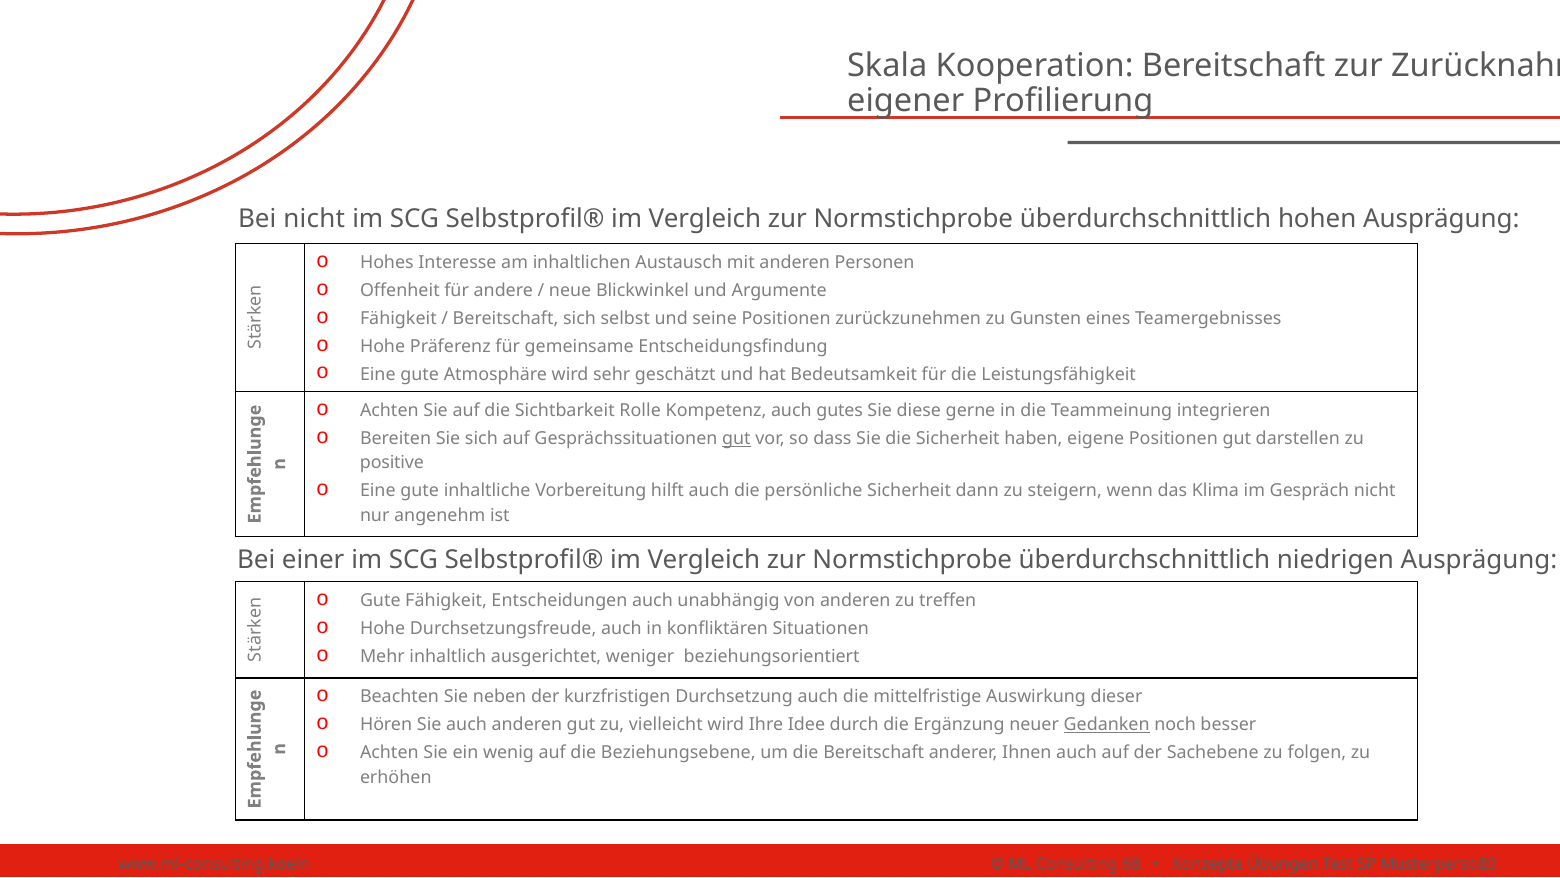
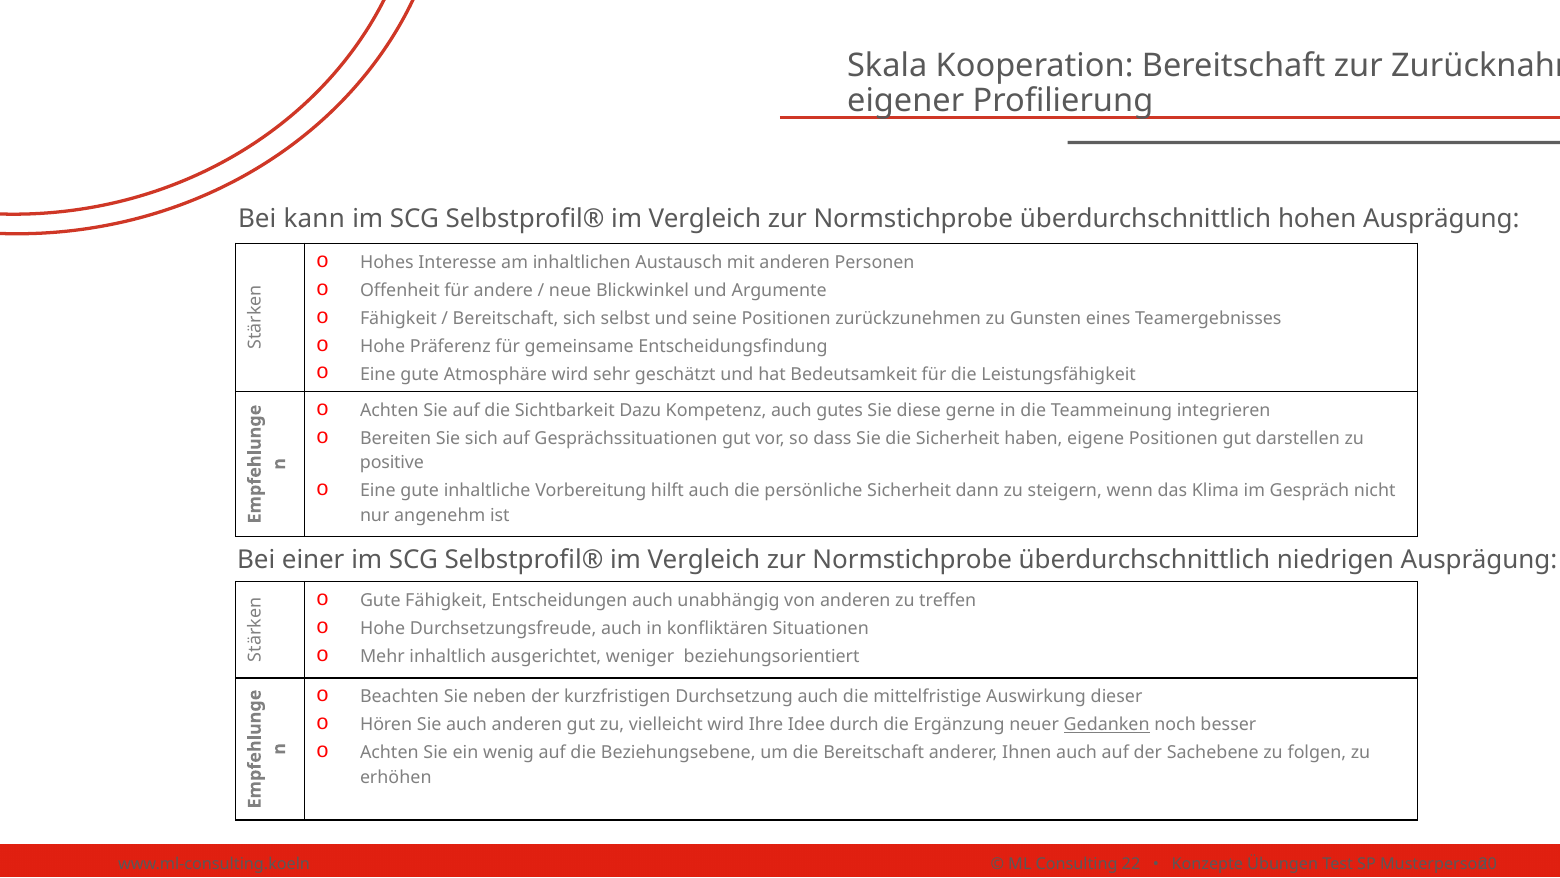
Bei nicht: nicht -> kann
Rolle: Rolle -> Dazu
gut at (736, 438) underline: present -> none
68: 68 -> 22
